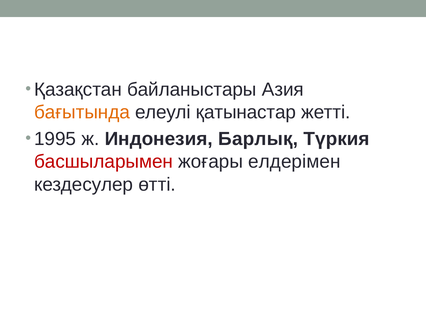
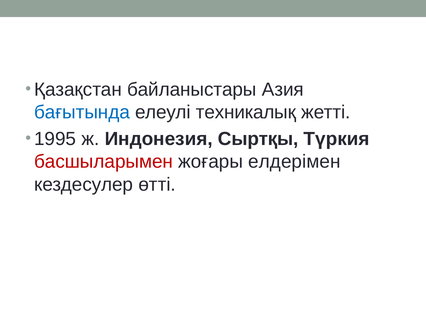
бағытында colour: orange -> blue
қатынастар: қатынастар -> техникалық
Барлық: Барлық -> Сыртқы
